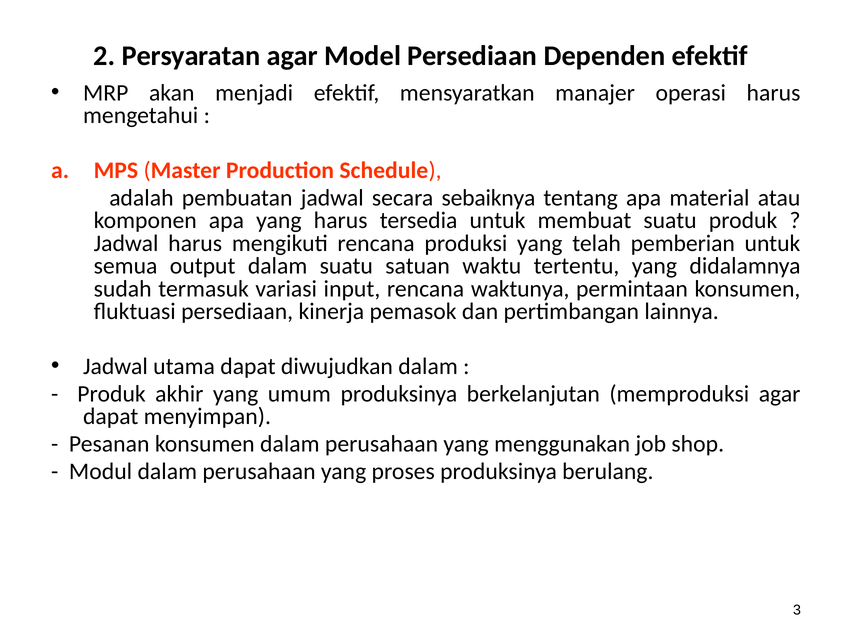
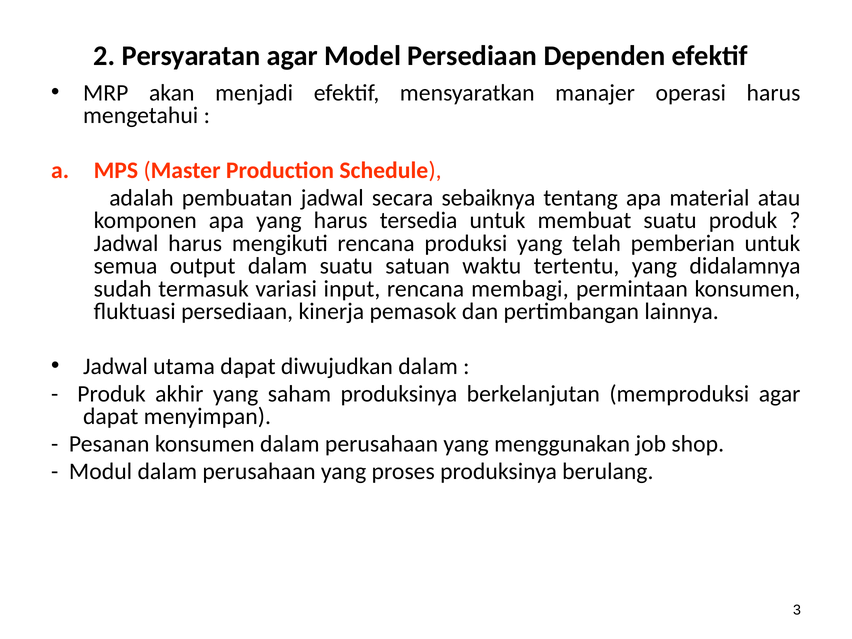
waktunya: waktunya -> membagi
umum: umum -> saham
